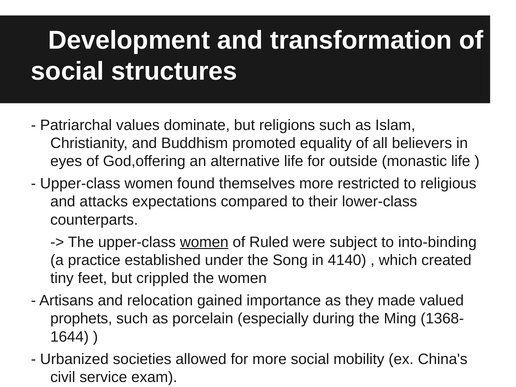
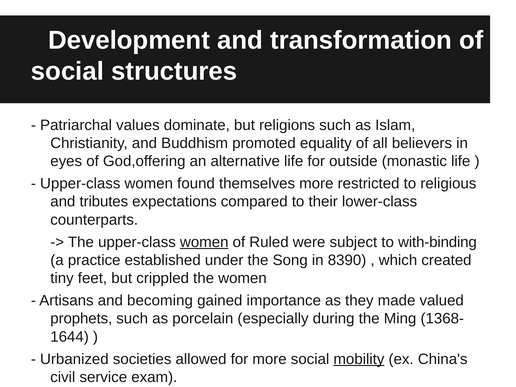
attacks: attacks -> tributes
into-binding: into-binding -> with-binding
4140: 4140 -> 8390
relocation: relocation -> becoming
mobility underline: none -> present
